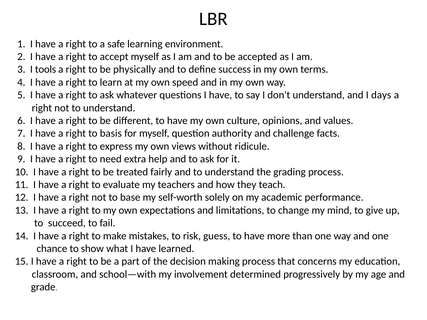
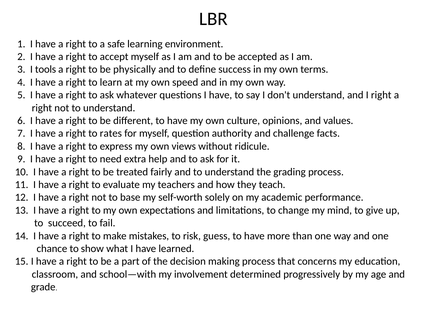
I days: days -> right
basis: basis -> rates
